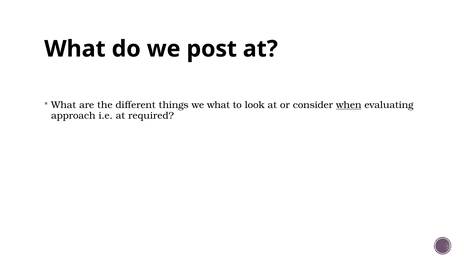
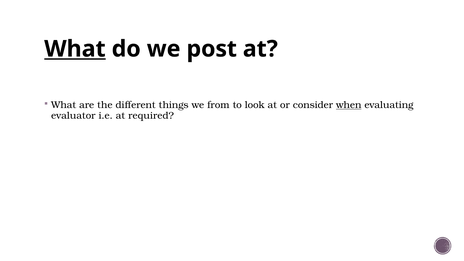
What at (75, 49) underline: none -> present
we what: what -> from
approach: approach -> evaluator
